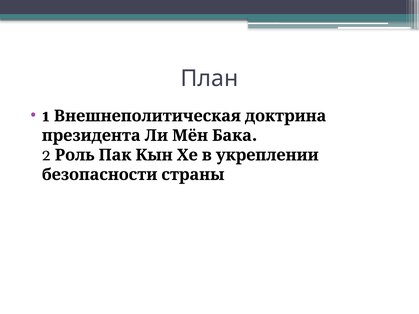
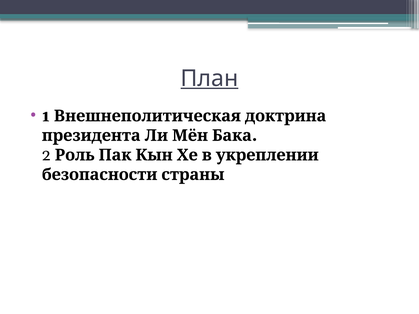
План underline: none -> present
